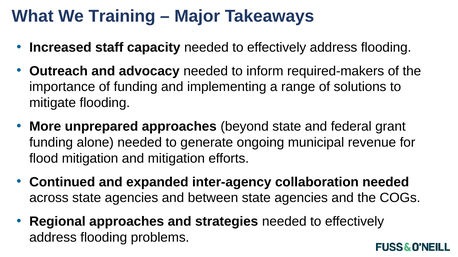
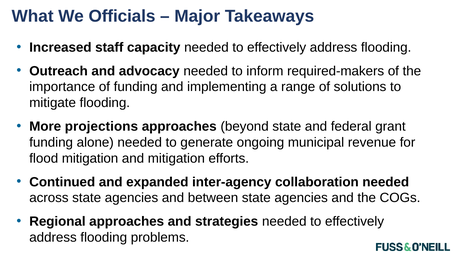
Training: Training -> Officials
unprepared: unprepared -> projections
